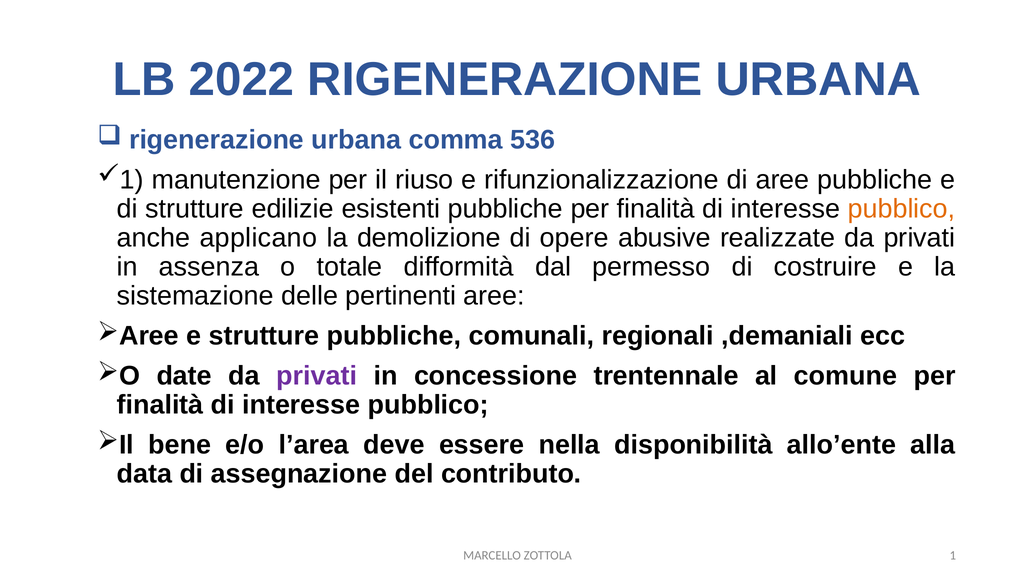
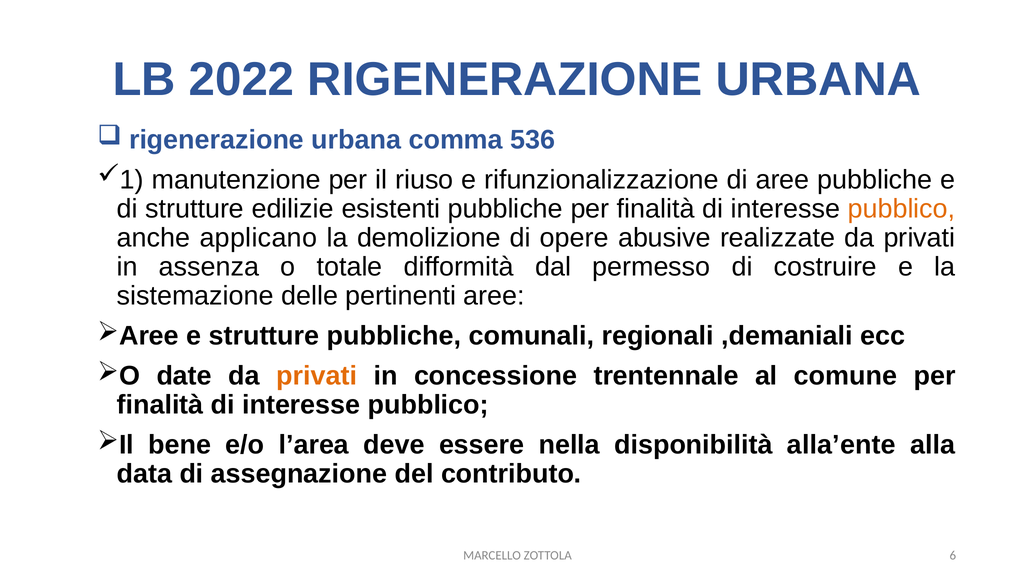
privati at (317, 376) colour: purple -> orange
allo’ente: allo’ente -> alla’ente
1: 1 -> 6
